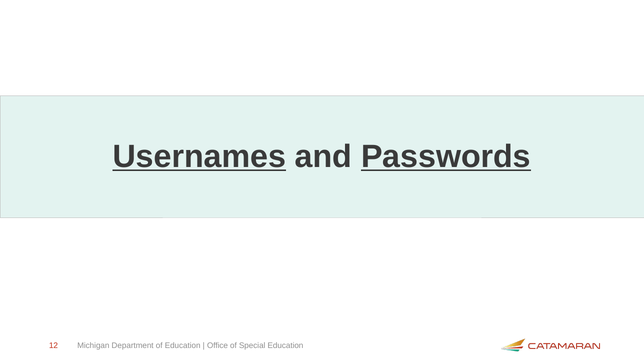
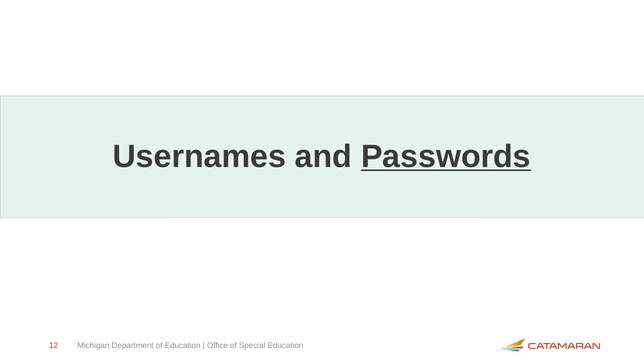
Usernames underline: present -> none
